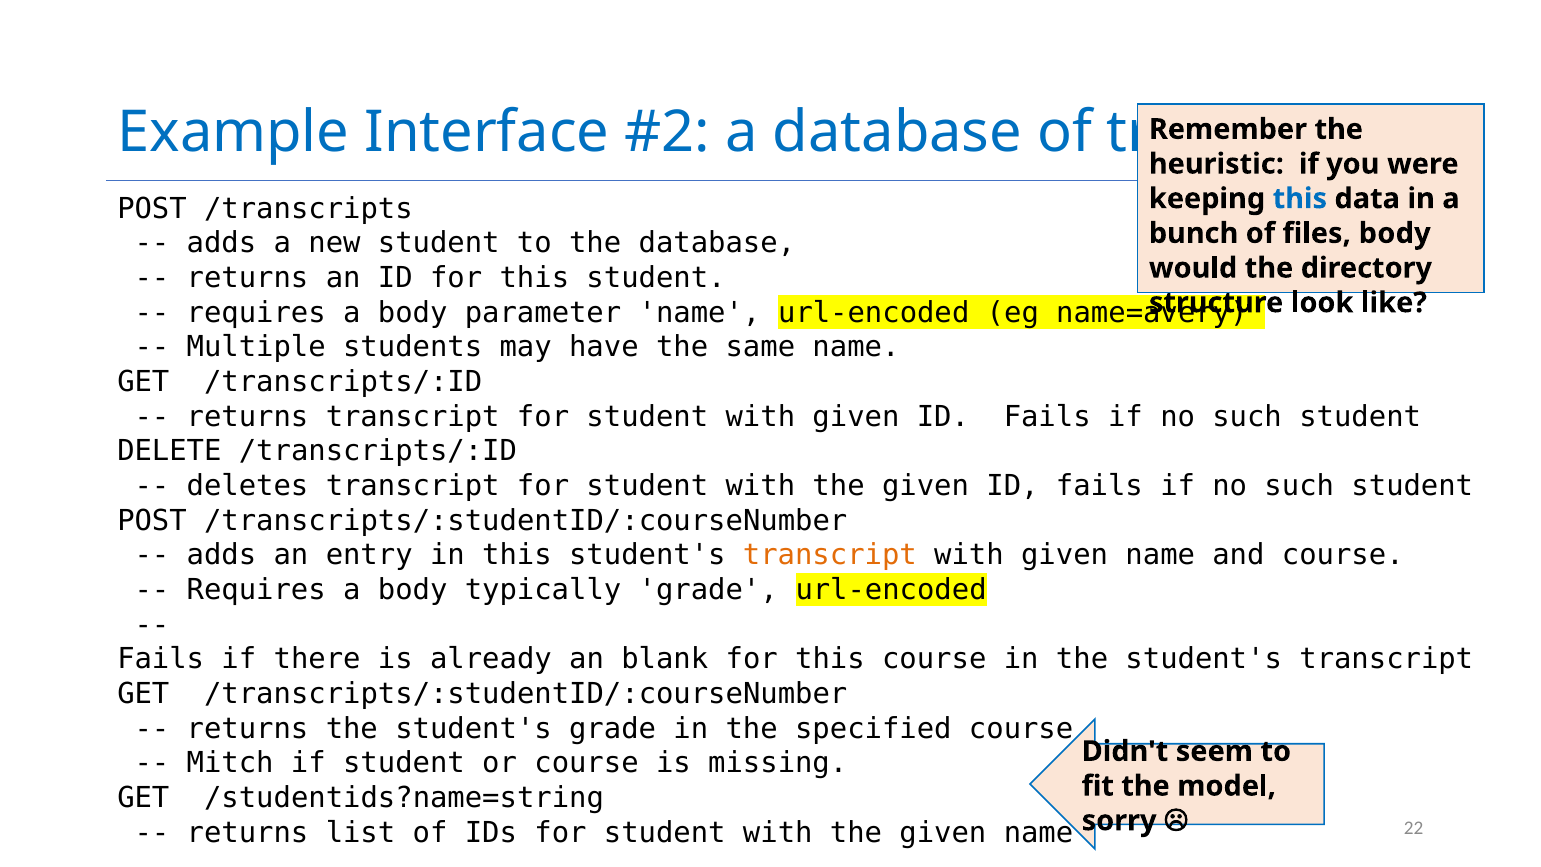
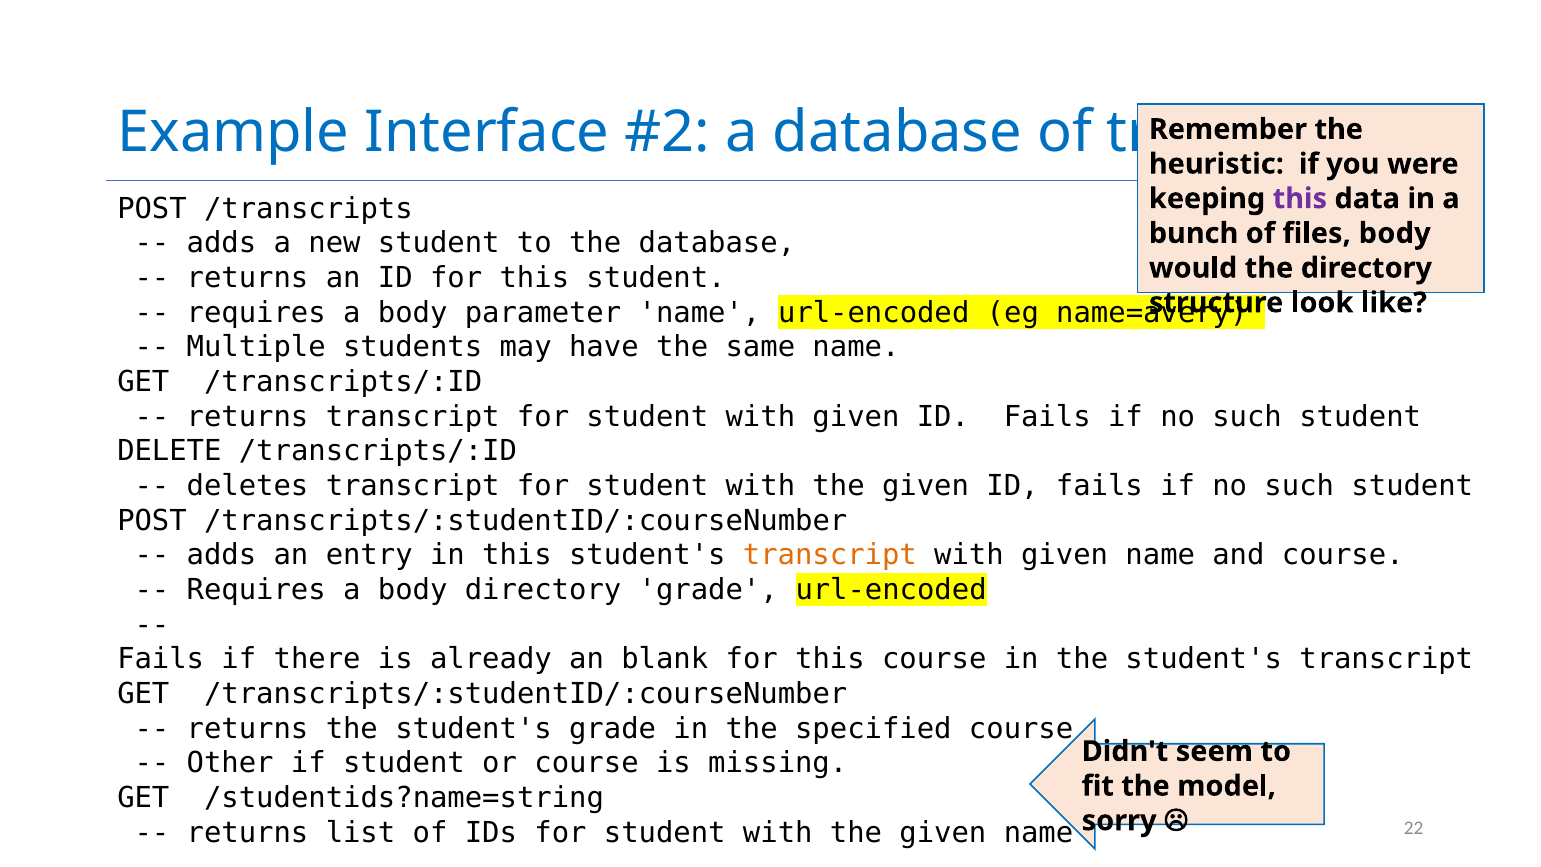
this at (1300, 199) colour: blue -> purple
body typically: typically -> directory
Mitch: Mitch -> Other
